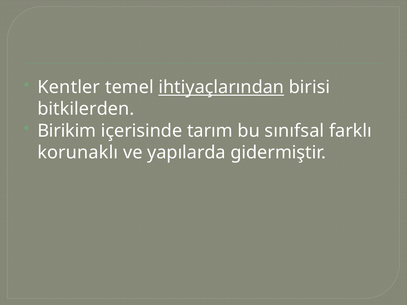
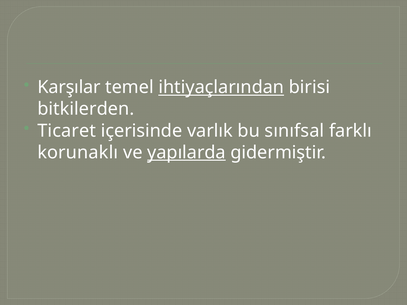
Kentler: Kentler -> Karşılar
Birikim: Birikim -> Ticaret
tarım: tarım -> varlık
yapılarda underline: none -> present
